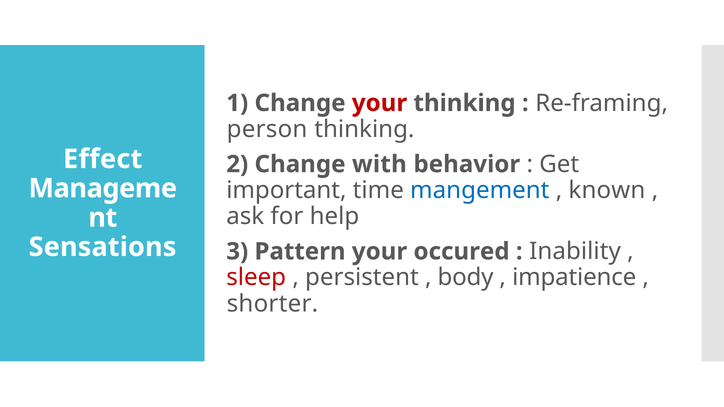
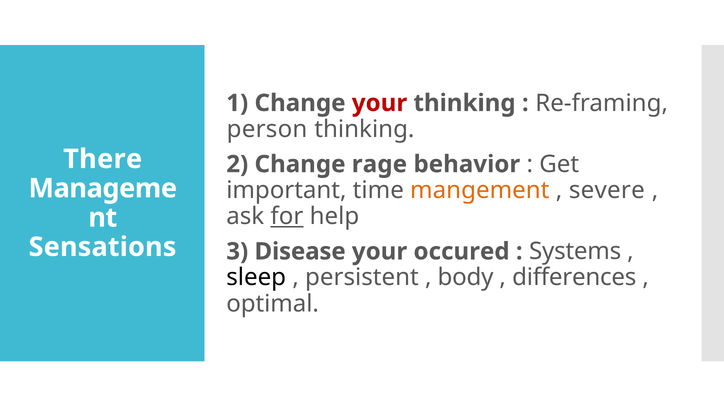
Effect: Effect -> There
with: with -> rage
mangement colour: blue -> orange
known: known -> severe
for underline: none -> present
Pattern: Pattern -> Disease
Inability: Inability -> Systems
sleep colour: red -> black
impatience: impatience -> differences
shorter: shorter -> optimal
